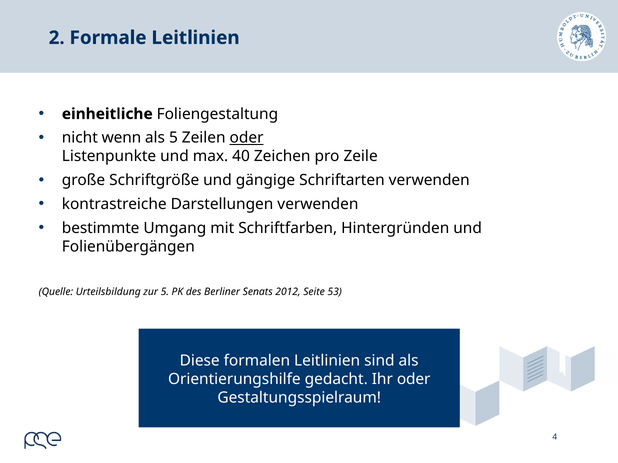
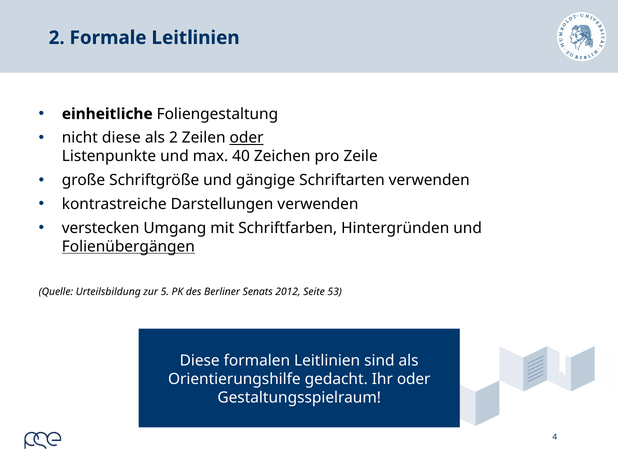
nicht wenn: wenn -> diese
als 5: 5 -> 2
bestimmte: bestimmte -> verstecken
Folienübergängen underline: none -> present
